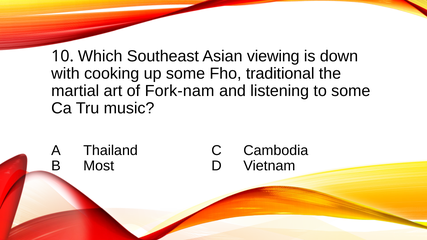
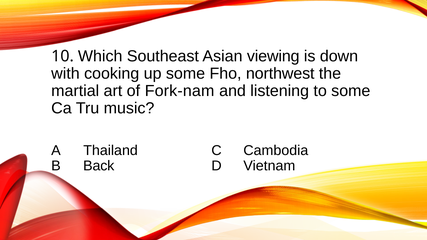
traditional: traditional -> northwest
Most: Most -> Back
